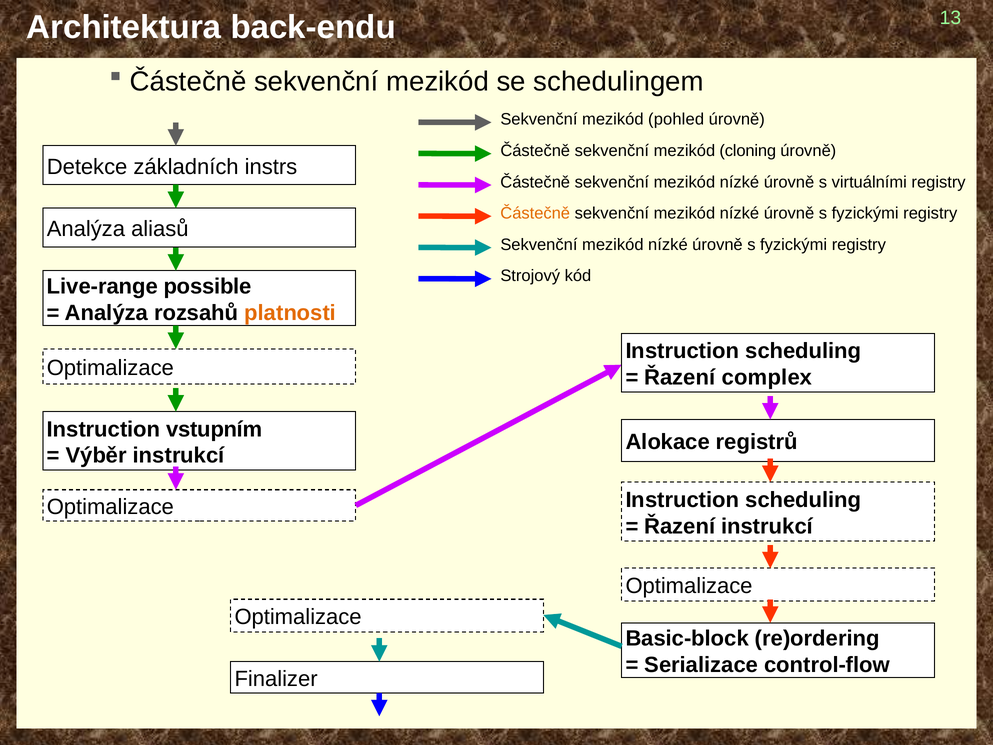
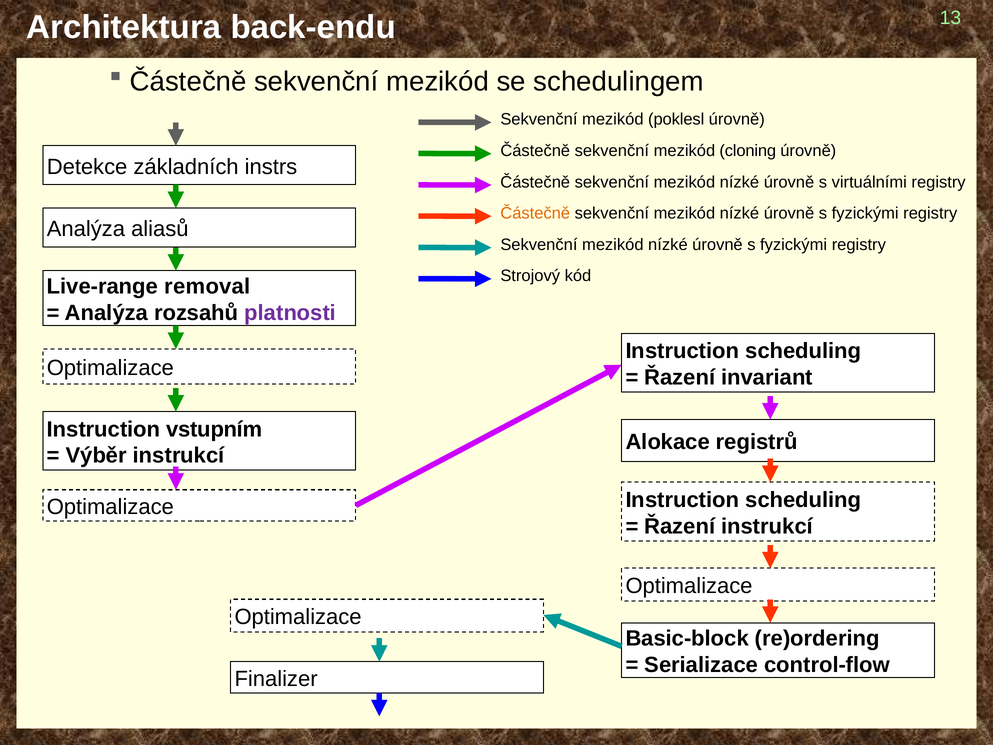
pohled: pohled -> poklesl
possible: possible -> removal
platnosti colour: orange -> purple
complex: complex -> invariant
